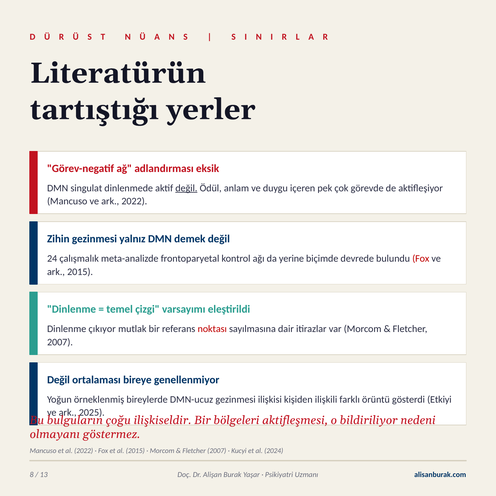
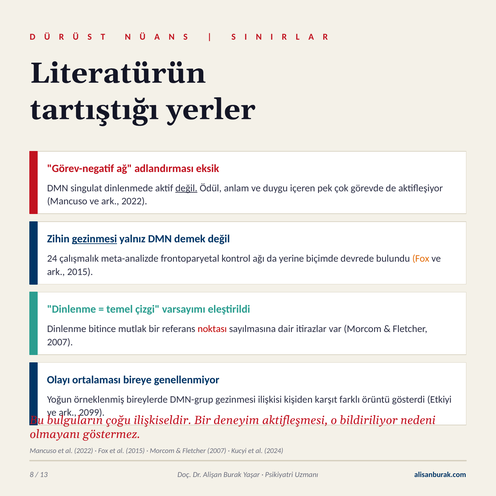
gezinmesi at (94, 239) underline: none -> present
Fox at (421, 259) colour: red -> orange
çıkıyor: çıkıyor -> bitince
Değil at (58, 380): Değil -> Olayı
DMN-ucuz: DMN-ucuz -> DMN-grup
ilişkili: ilişkili -> karşıt
2025: 2025 -> 2099
bölgeleri: bölgeleri -> deneyim
